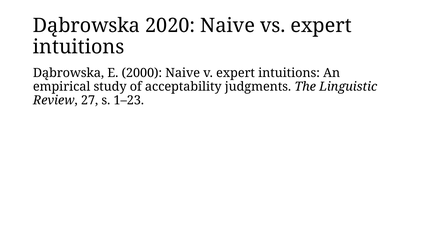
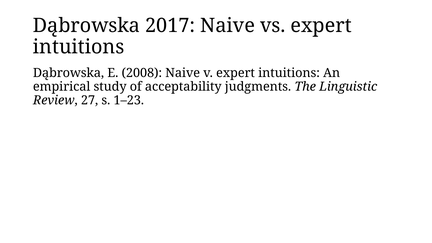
2020: 2020 -> 2017
2000: 2000 -> 2008
